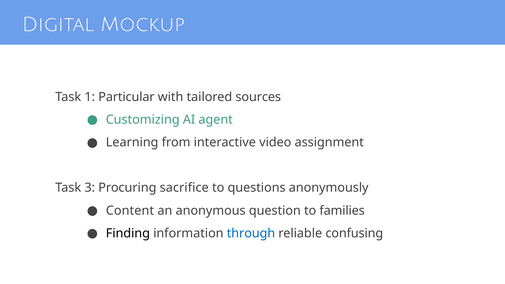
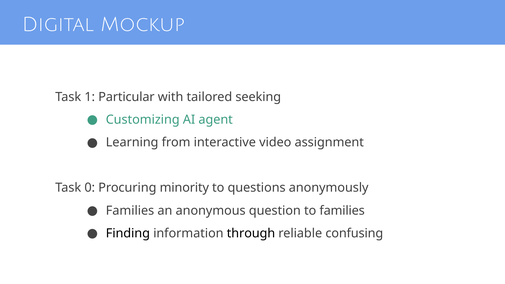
sources: sources -> seeking
3: 3 -> 0
sacrifice: sacrifice -> minority
Content at (130, 211): Content -> Families
through colour: blue -> black
